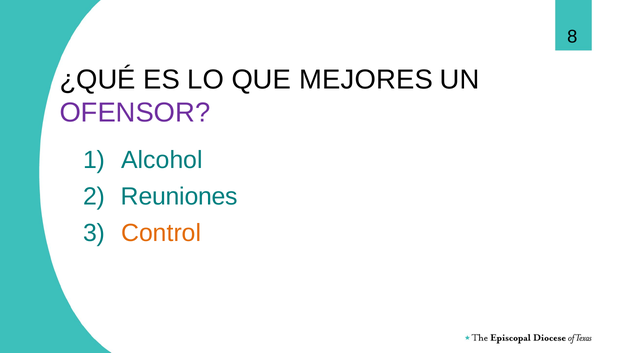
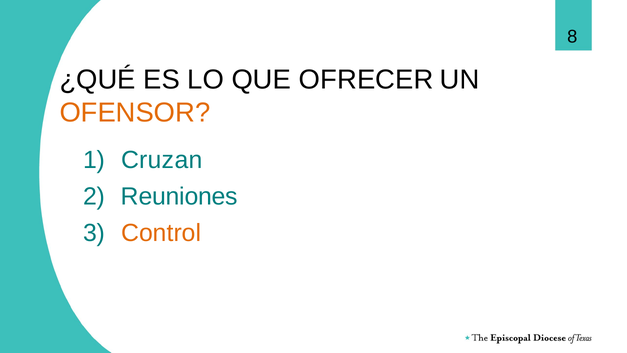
MEJORES: MEJORES -> OFRECER
OFENSOR colour: purple -> orange
Alcohol: Alcohol -> Cruzan
